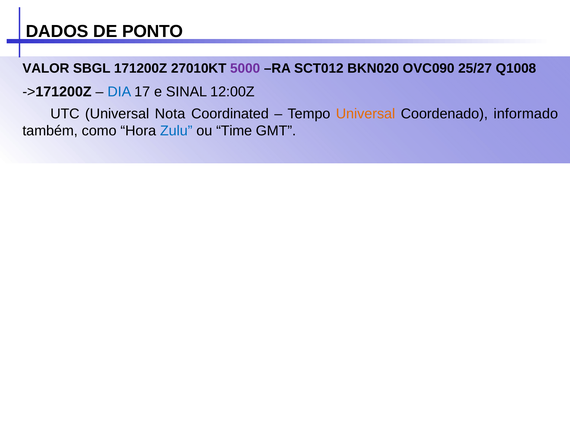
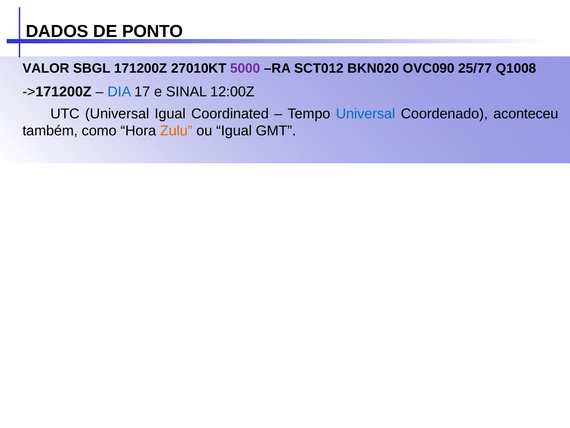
25/27: 25/27 -> 25/77
Universal Nota: Nota -> Igual
Universal at (366, 114) colour: orange -> blue
informado: informado -> aconteceu
Zulu colour: blue -> orange
ou Time: Time -> Igual
